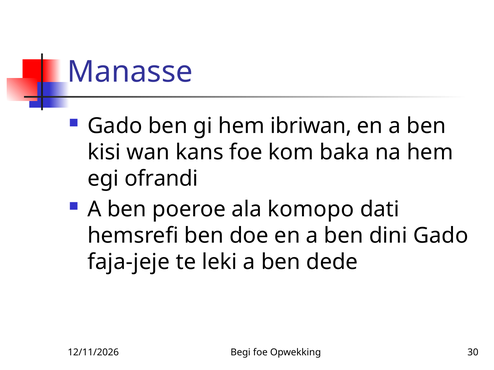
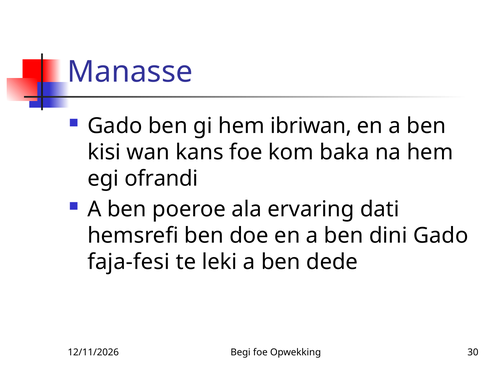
komopo: komopo -> ervaring
faja-jeje: faja-jeje -> faja-fesi
